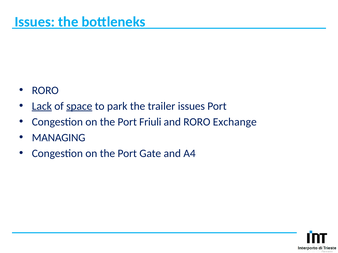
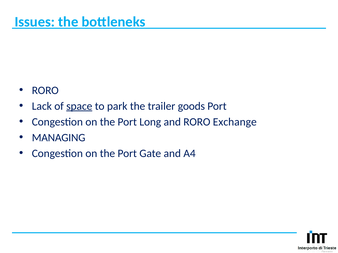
Lack underline: present -> none
trailer issues: issues -> goods
Friuli: Friuli -> Long
